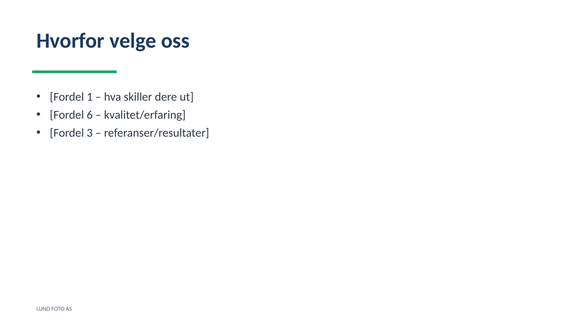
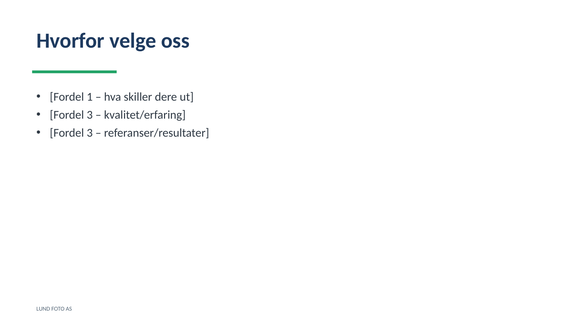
6 at (90, 115): 6 -> 3
